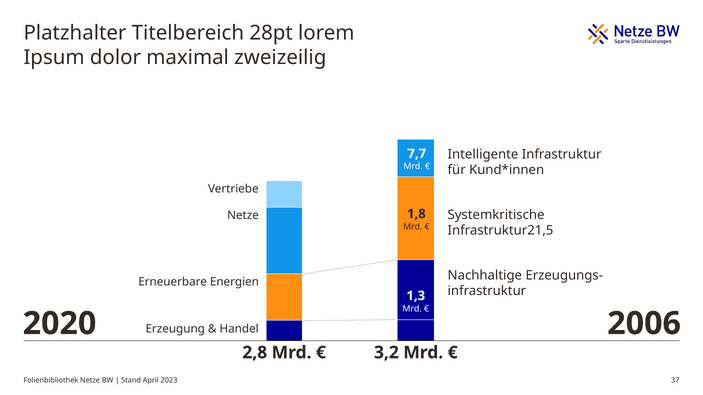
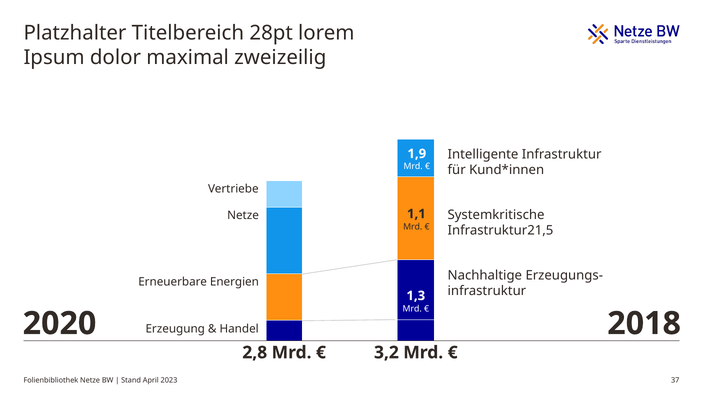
7,7: 7,7 -> 1,9
1,8: 1,8 -> 1,1
2006: 2006 -> 2018
